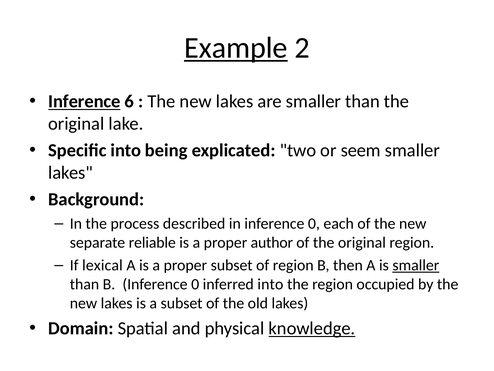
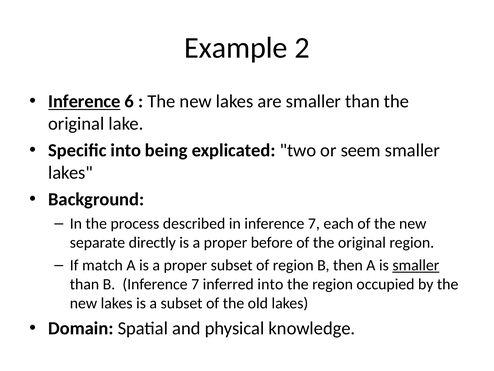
Example underline: present -> none
in inference 0: 0 -> 7
reliable: reliable -> directly
author: author -> before
lexical: lexical -> match
B Inference 0: 0 -> 7
knowledge underline: present -> none
